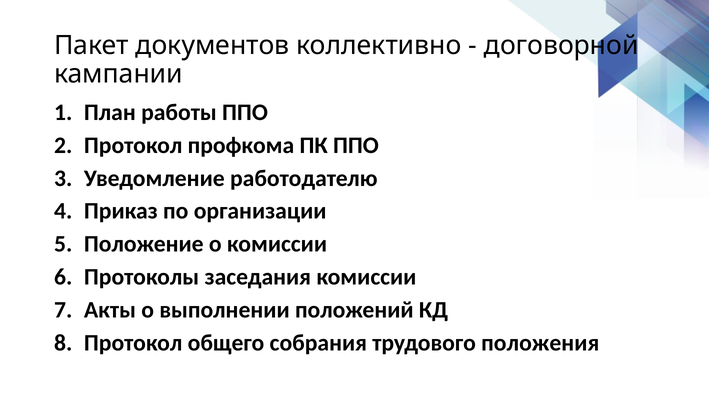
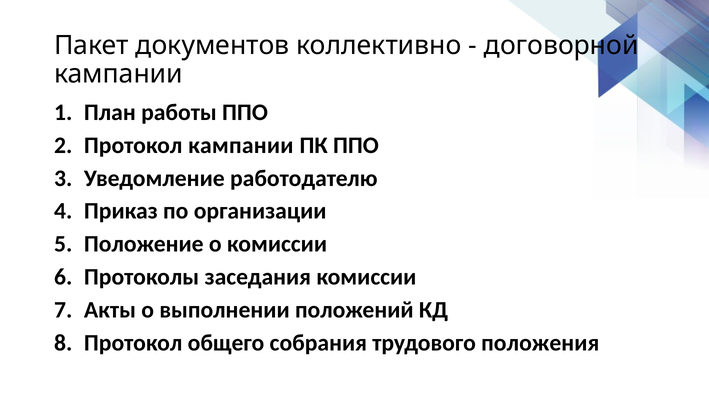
Протокол профкома: профкома -> кампании
